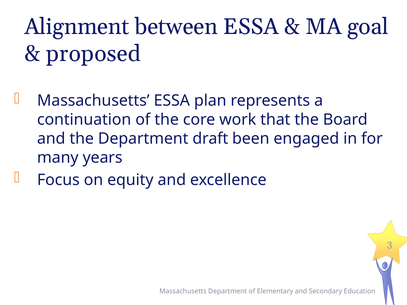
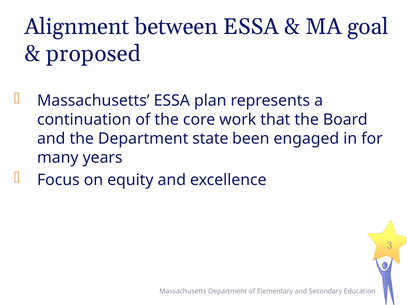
draft: draft -> state
